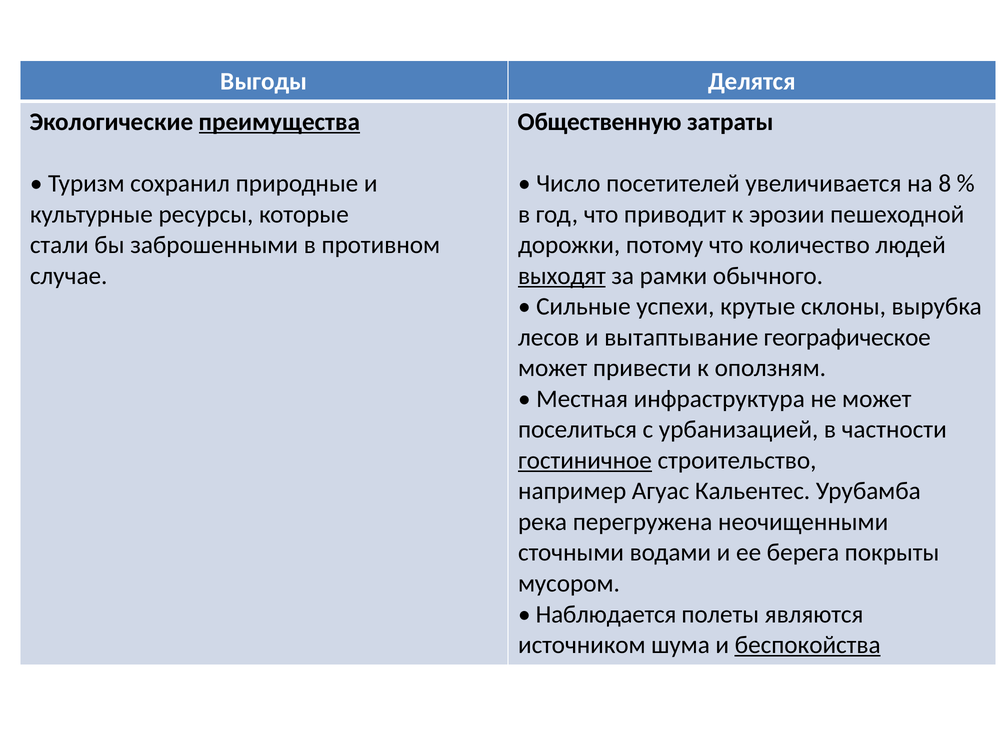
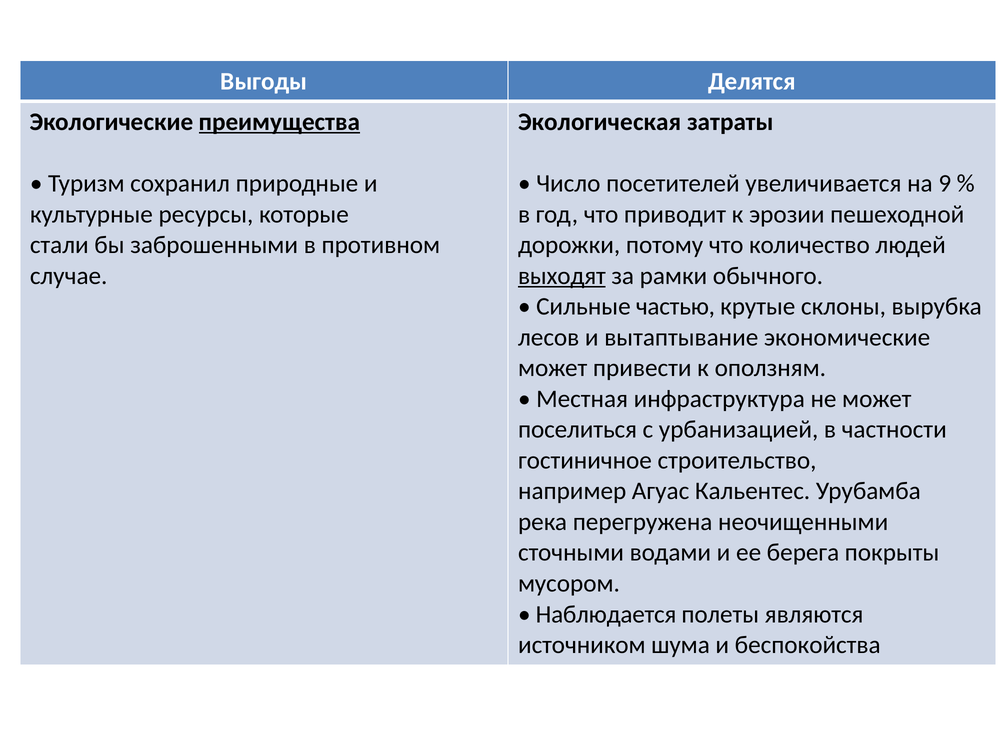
Общественную: Общественную -> Экологическая
8: 8 -> 9
успехи: успехи -> частью
географическое: географическое -> экономические
гостиничное underline: present -> none
беспокойства underline: present -> none
